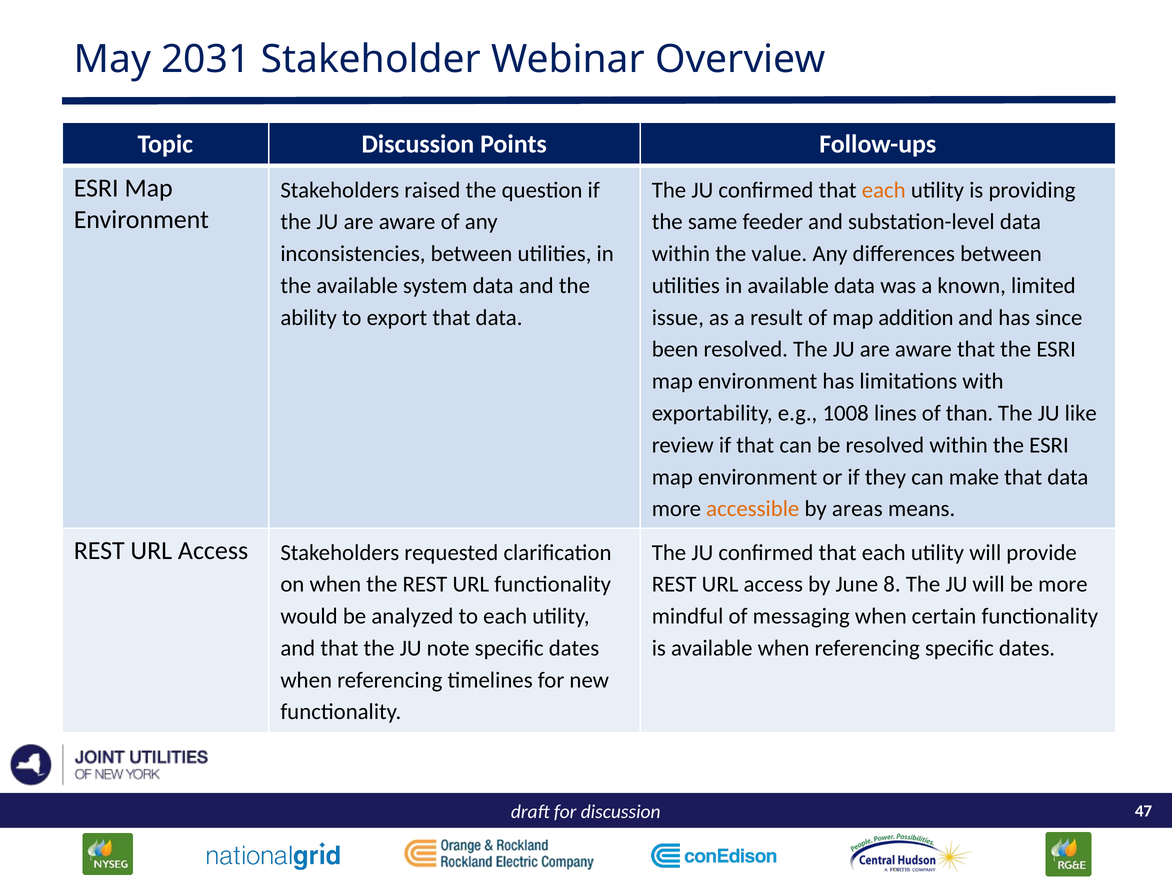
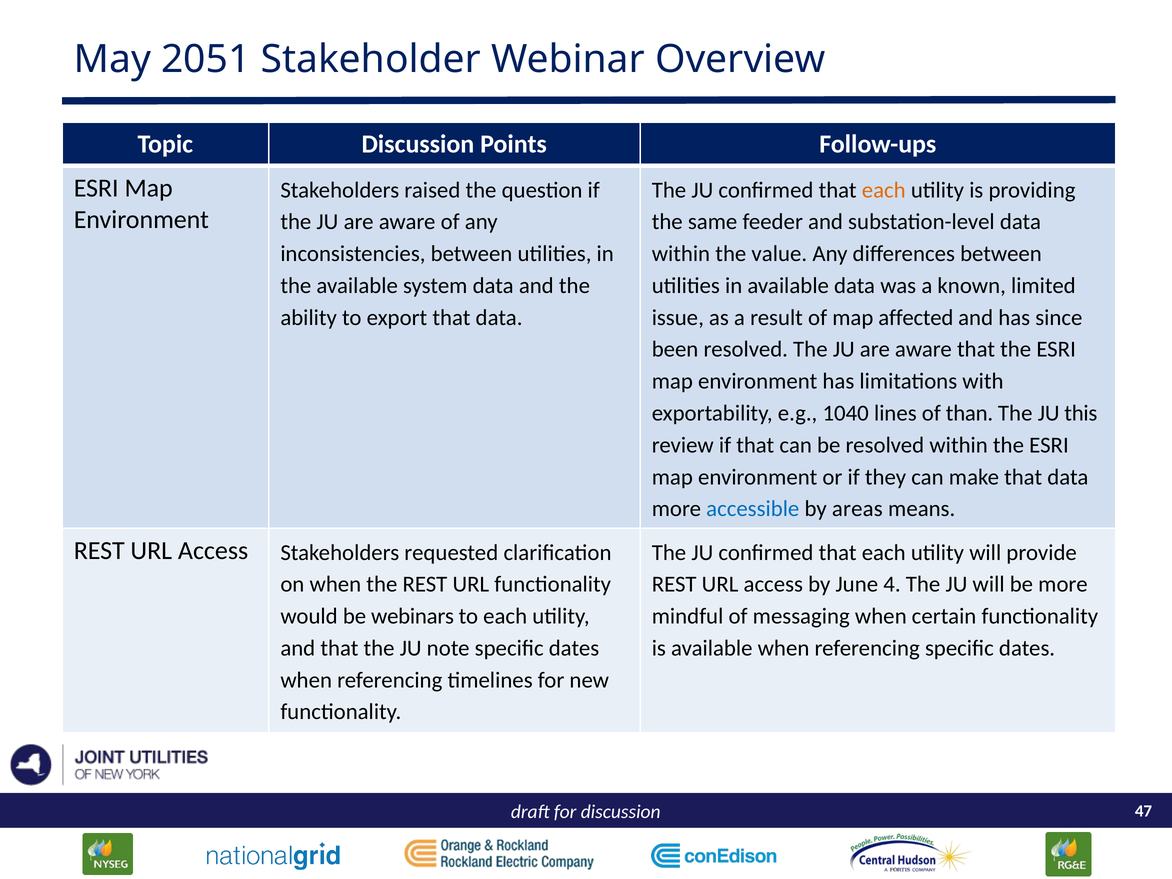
2031: 2031 -> 2051
addition: addition -> affected
1008: 1008 -> 1040
like: like -> this
accessible colour: orange -> blue
8: 8 -> 4
analyzed: analyzed -> webinars
